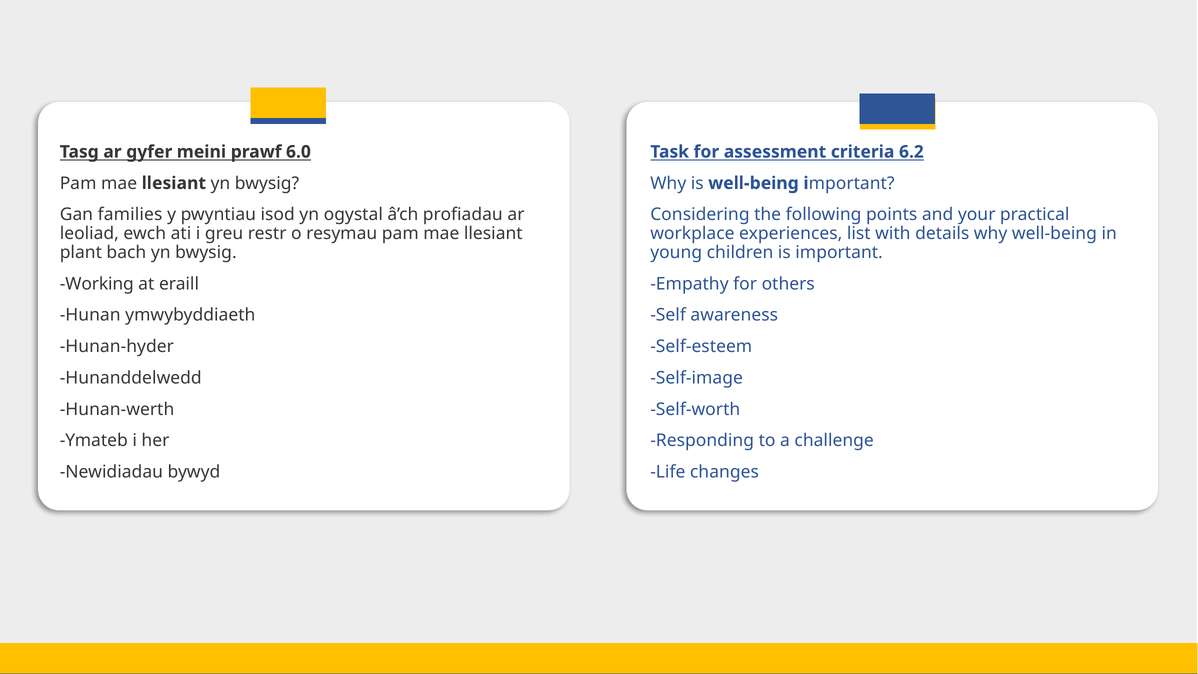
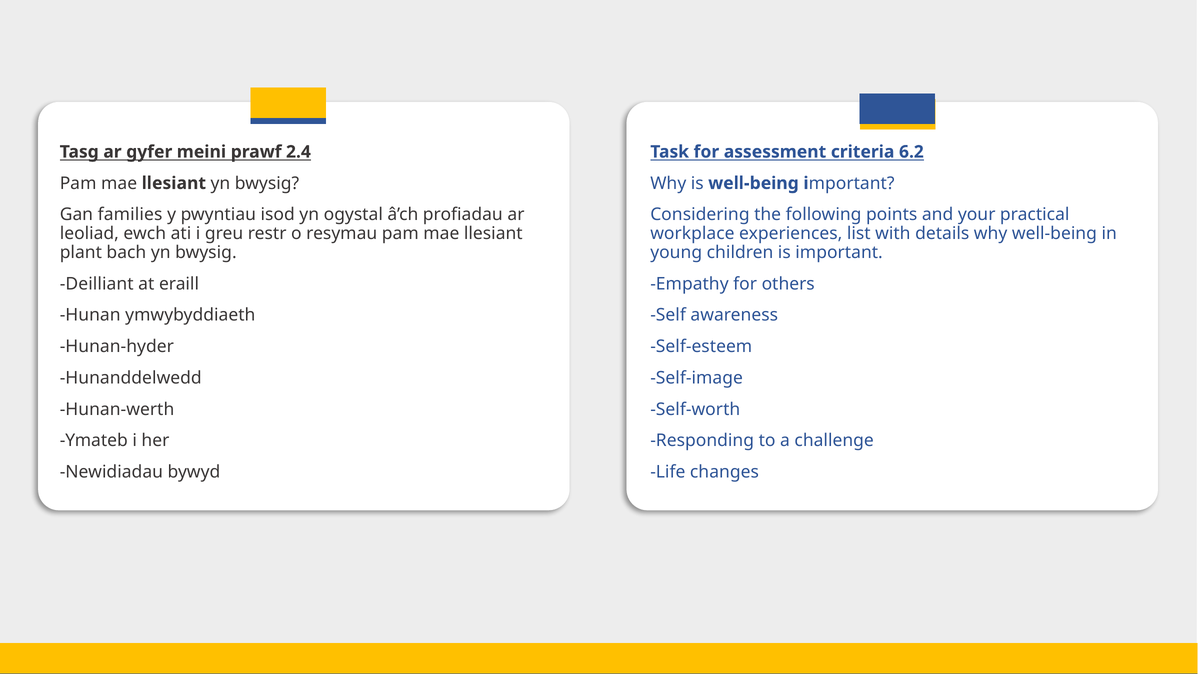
6.0: 6.0 -> 2.4
Working: Working -> Deilliant
